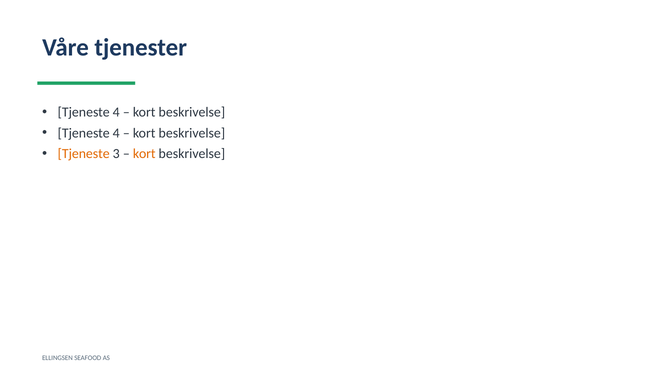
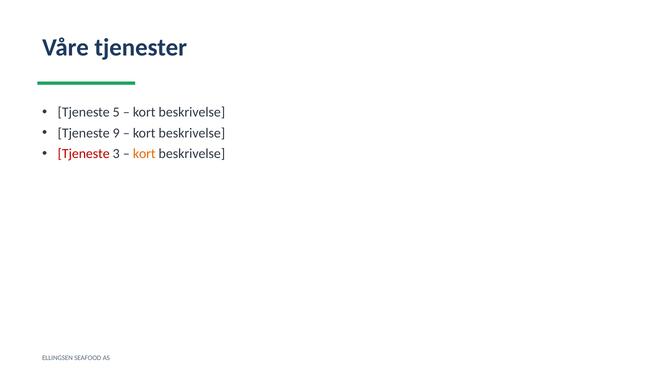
4 at (116, 112): 4 -> 5
4 at (116, 133): 4 -> 9
Tjeneste at (84, 154) colour: orange -> red
